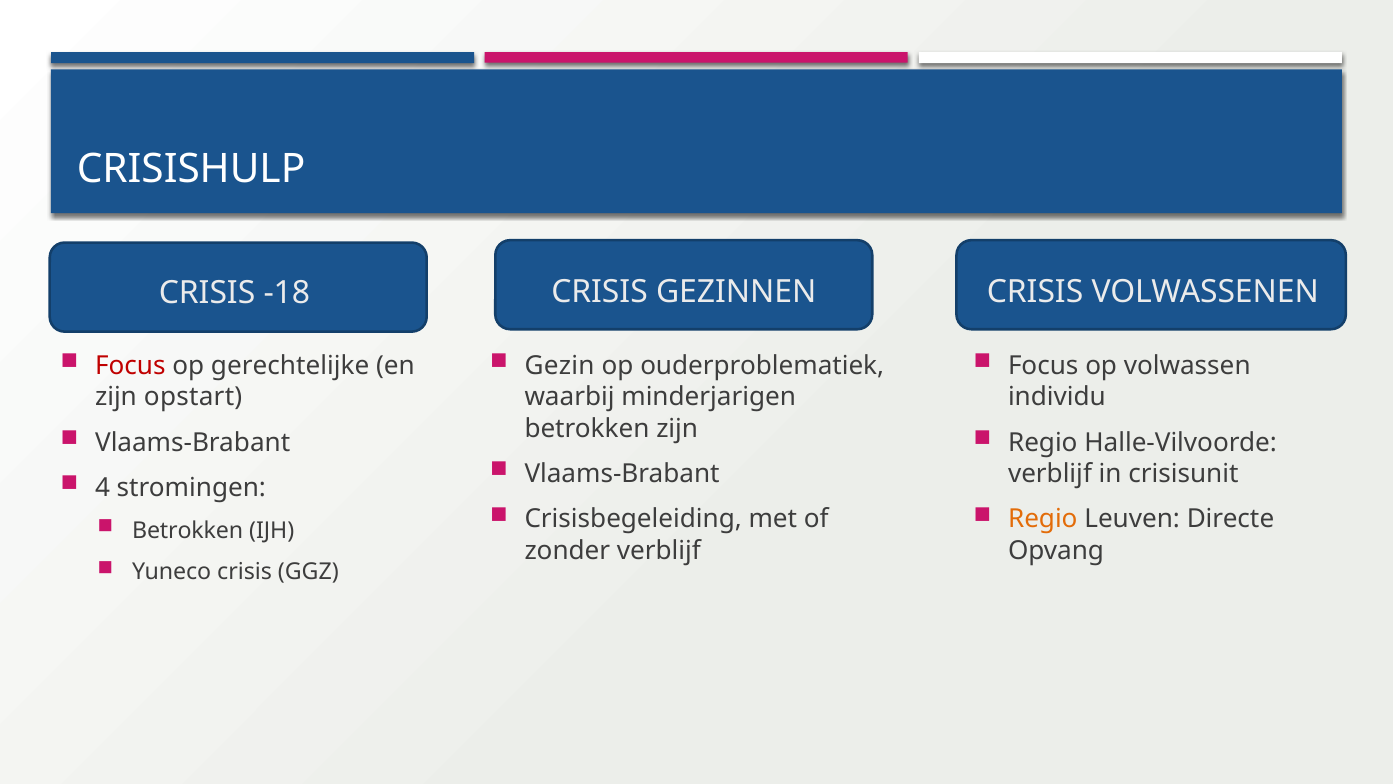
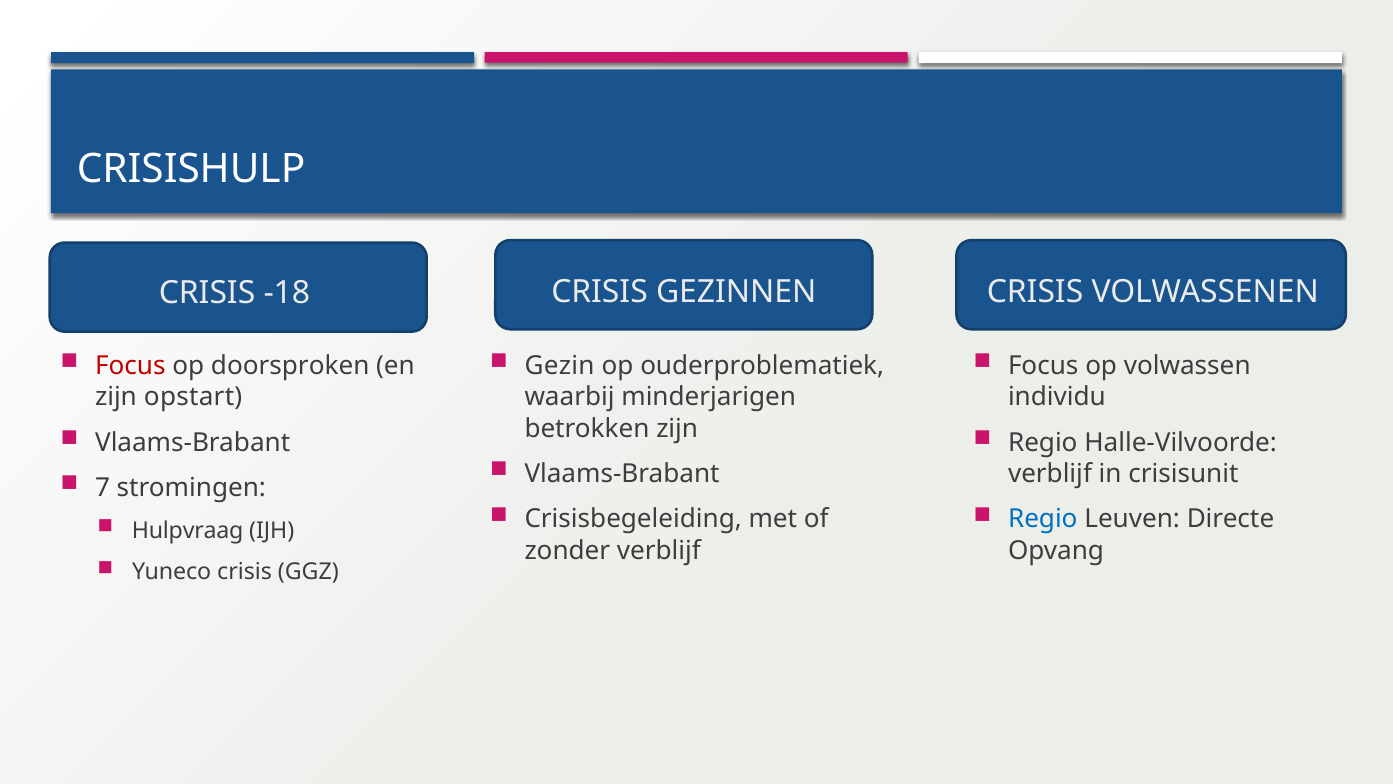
gerechtelijke: gerechtelijke -> doorsproken
4: 4 -> 7
Regio at (1043, 519) colour: orange -> blue
Betrokken at (188, 530): Betrokken -> Hulpvraag
